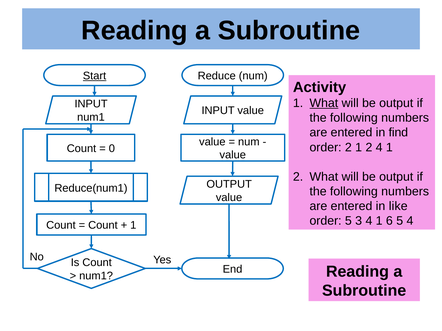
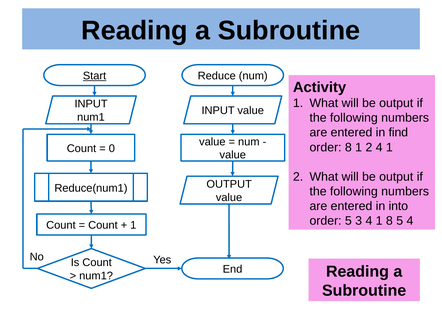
What at (324, 103) underline: present -> none
order 2: 2 -> 8
like: like -> into
1 6: 6 -> 8
